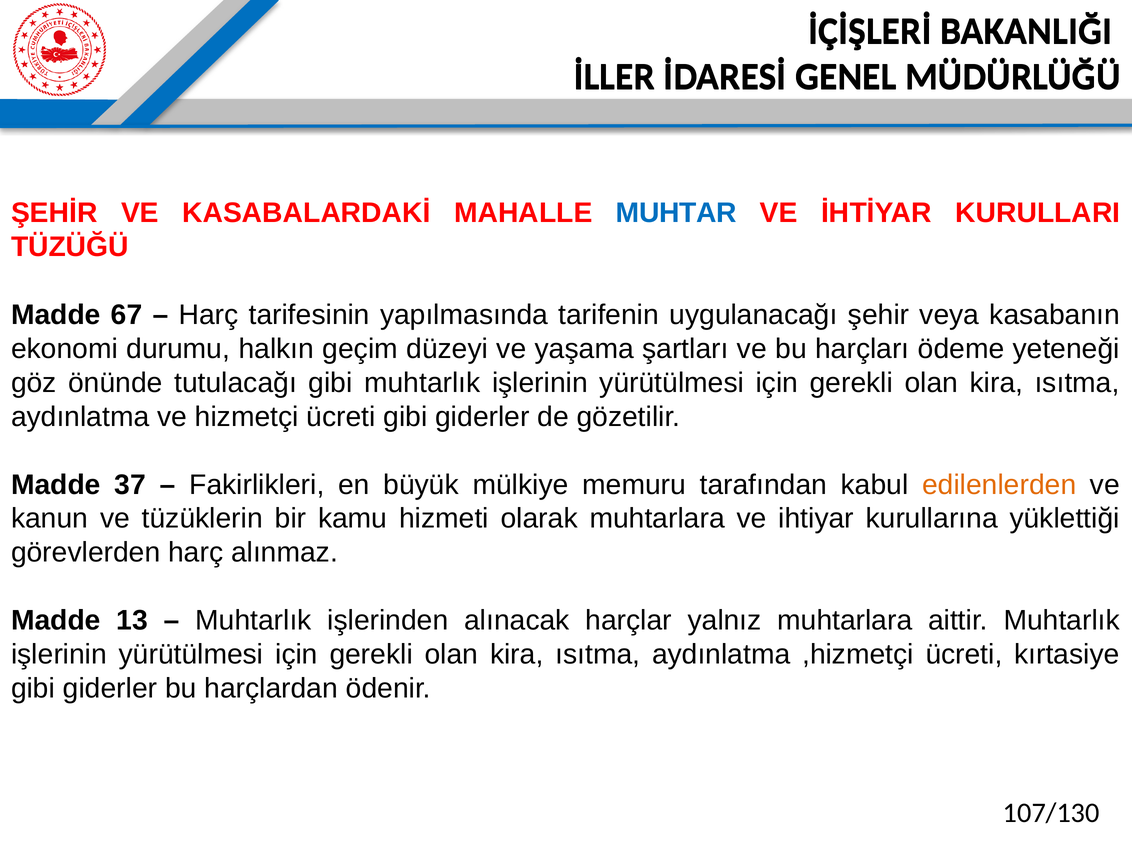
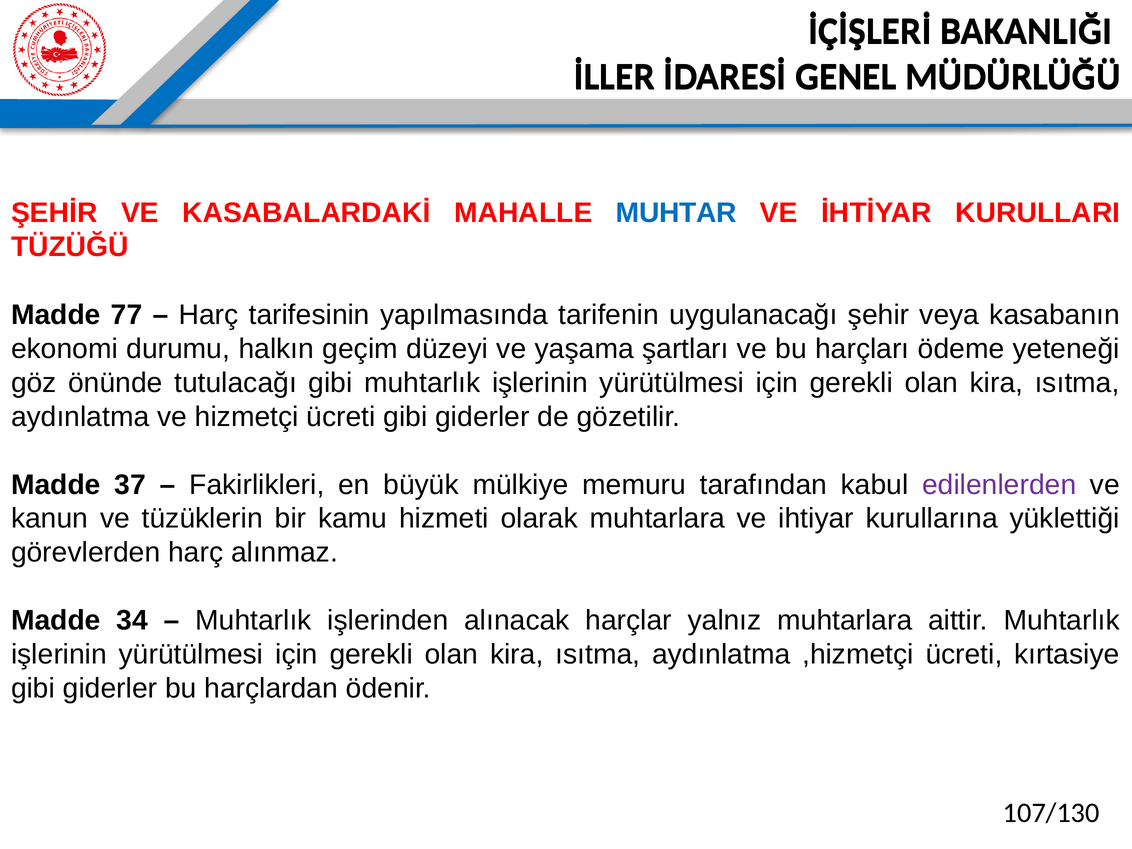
67: 67 -> 77
edilenlerden colour: orange -> purple
13: 13 -> 34
